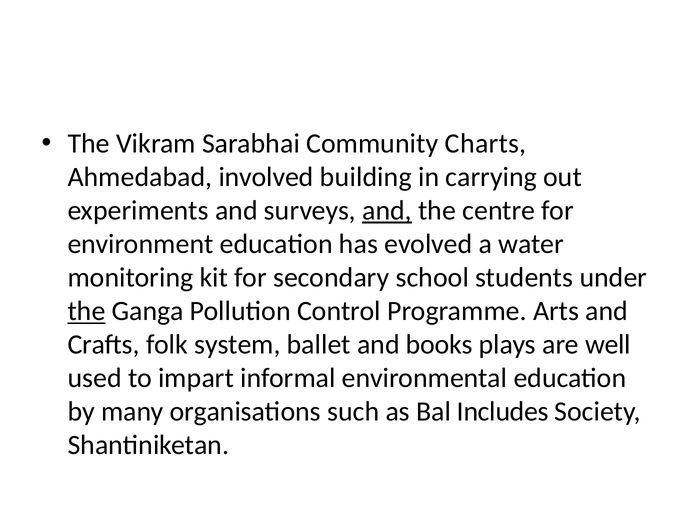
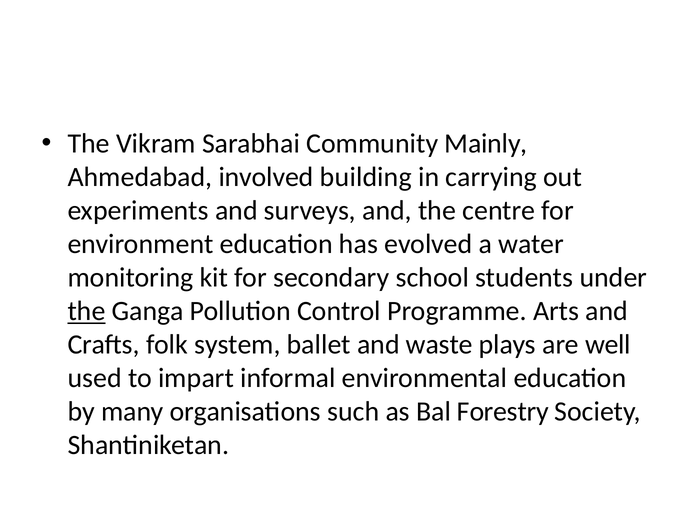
Charts: Charts -> Mainly
and at (387, 210) underline: present -> none
books: books -> waste
Includes: Includes -> Forestry
